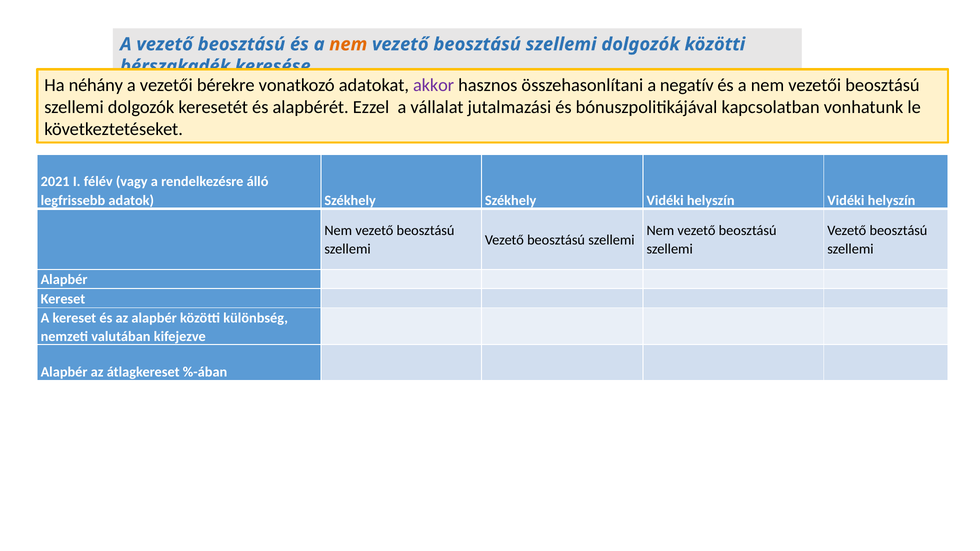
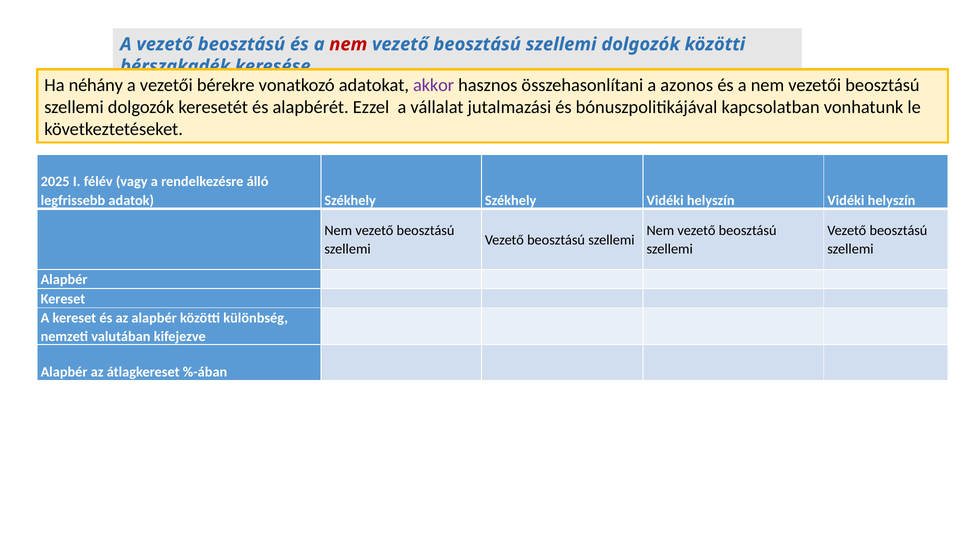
nem at (348, 44) colour: orange -> red
negatív: negatív -> azonos
2021: 2021 -> 2025
